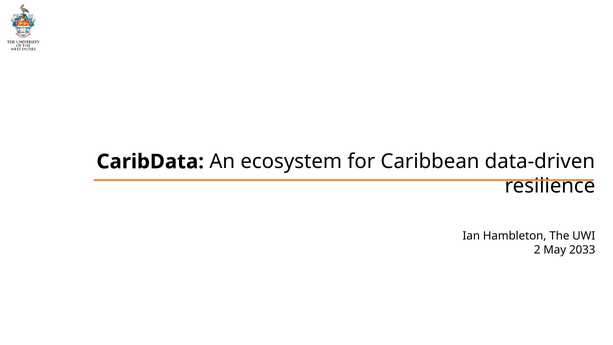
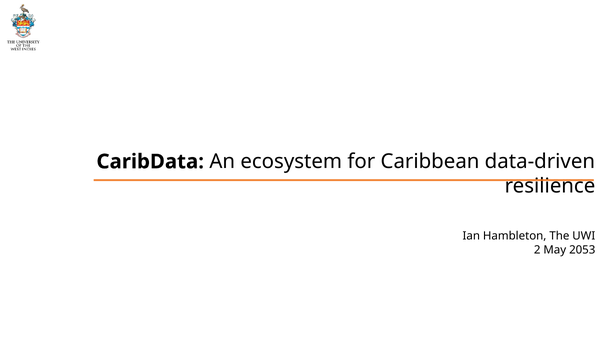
2033: 2033 -> 2053
